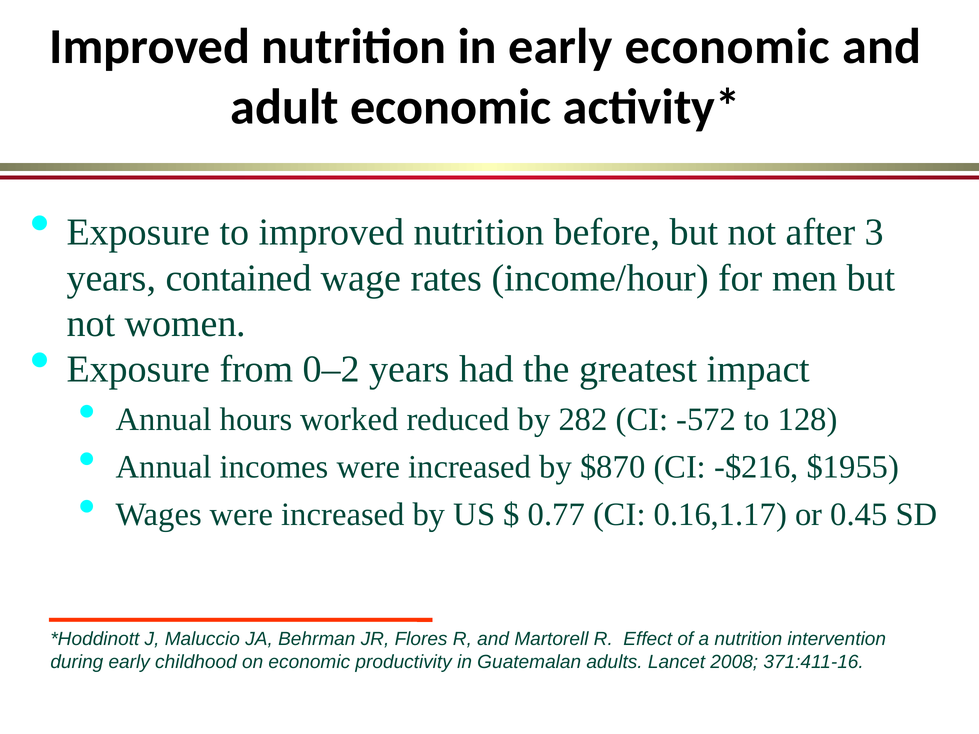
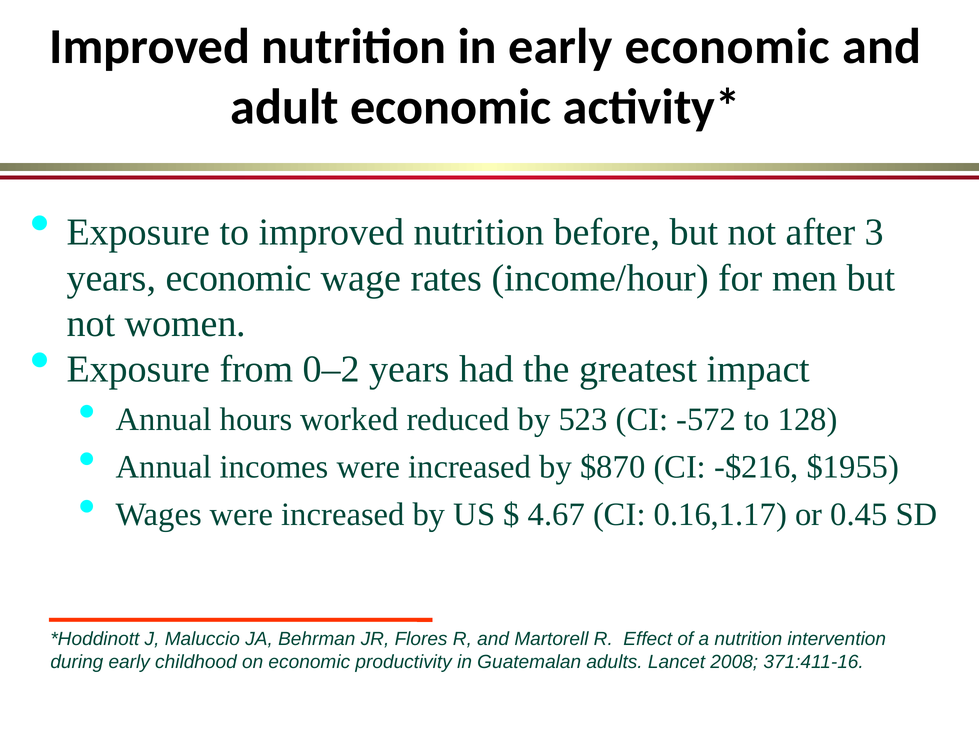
years contained: contained -> economic
282: 282 -> 523
0.77: 0.77 -> 4.67
